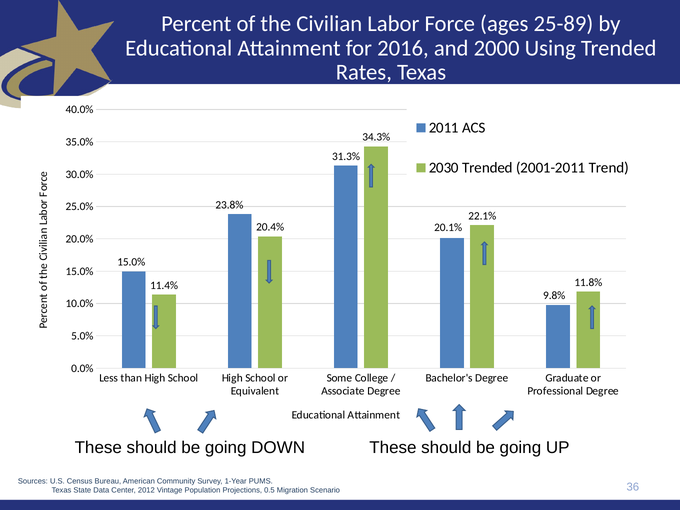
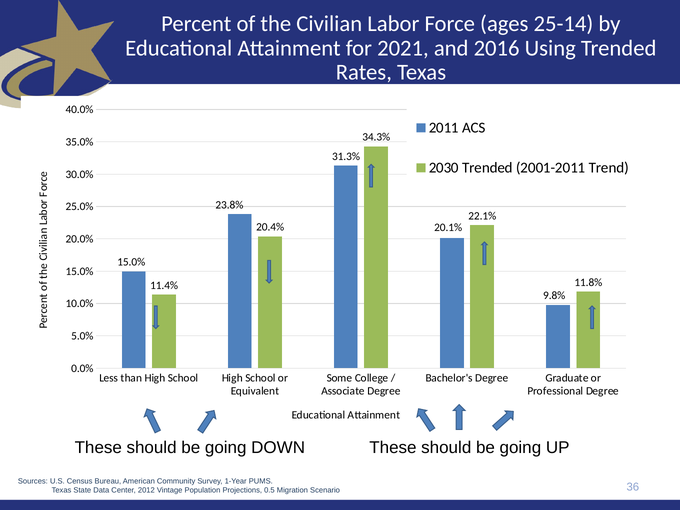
25-89: 25-89 -> 25-14
2016: 2016 -> 2021
2000: 2000 -> 2016
